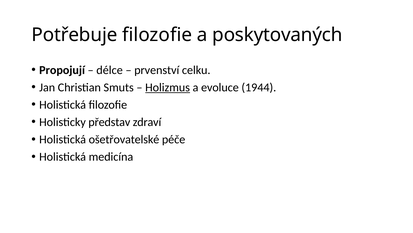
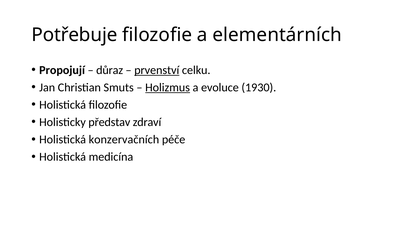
poskytovaných: poskytovaných -> elementárních
délce: délce -> důraz
prvenství underline: none -> present
1944: 1944 -> 1930
ošetřovatelské: ošetřovatelské -> konzervačních
